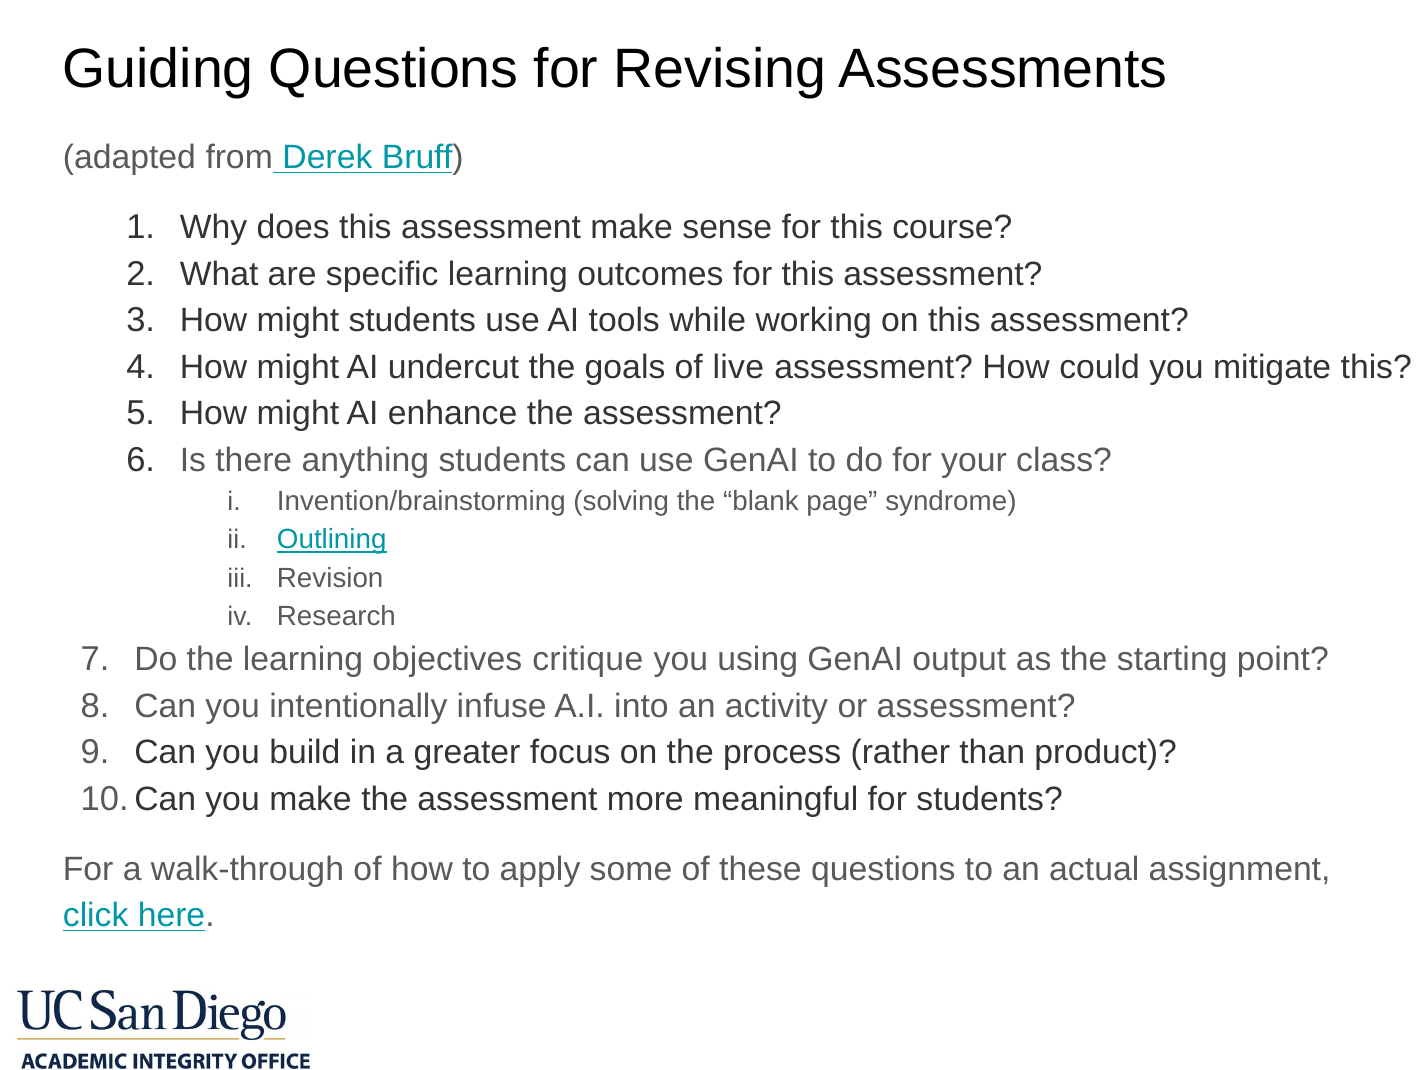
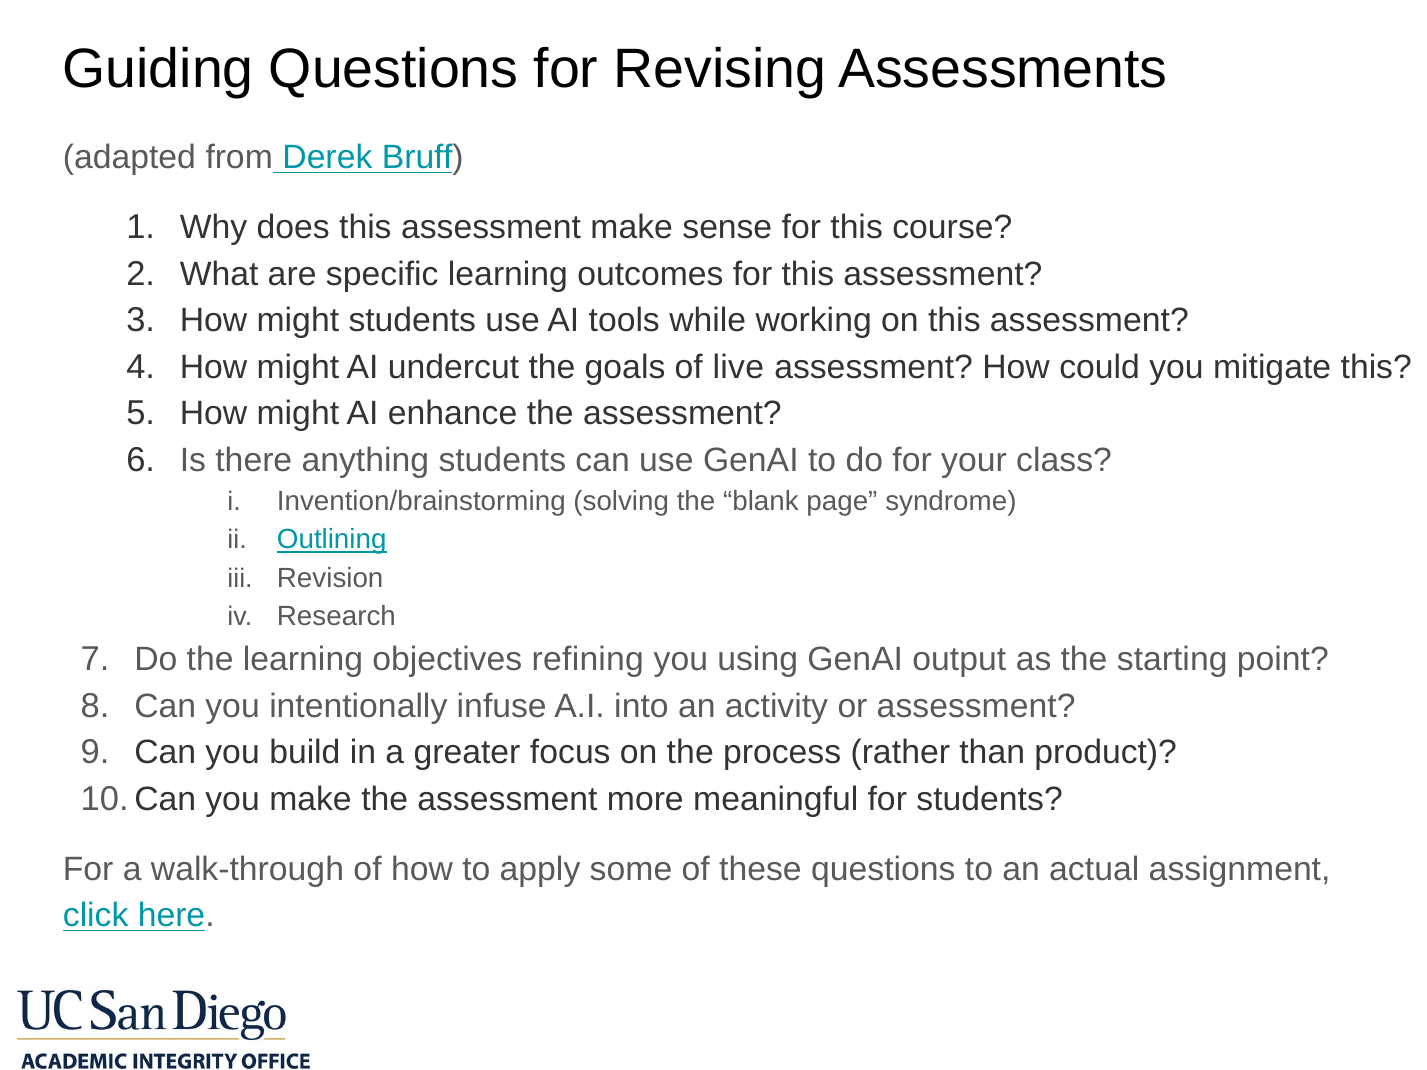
critique: critique -> refining
